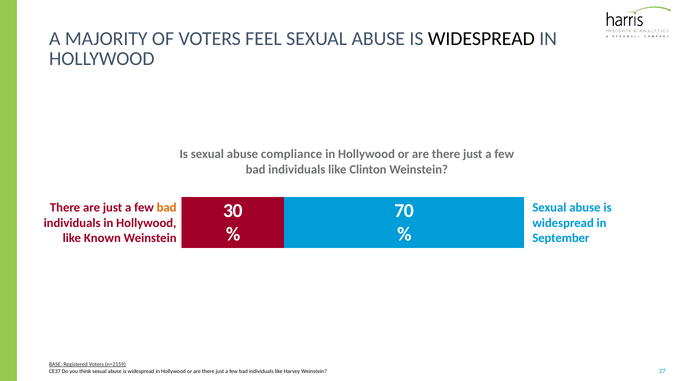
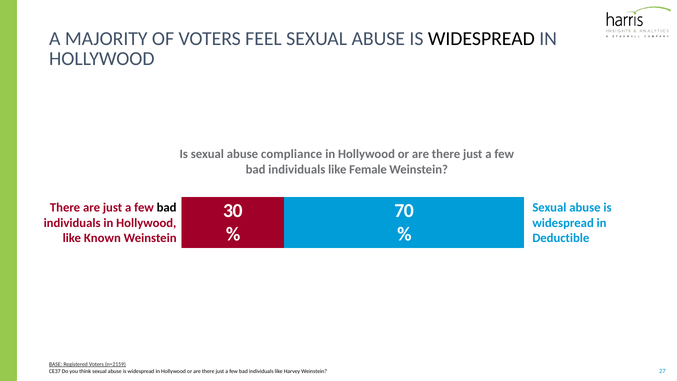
Clinton: Clinton -> Female
bad at (167, 208) colour: orange -> black
September: September -> Deductible
